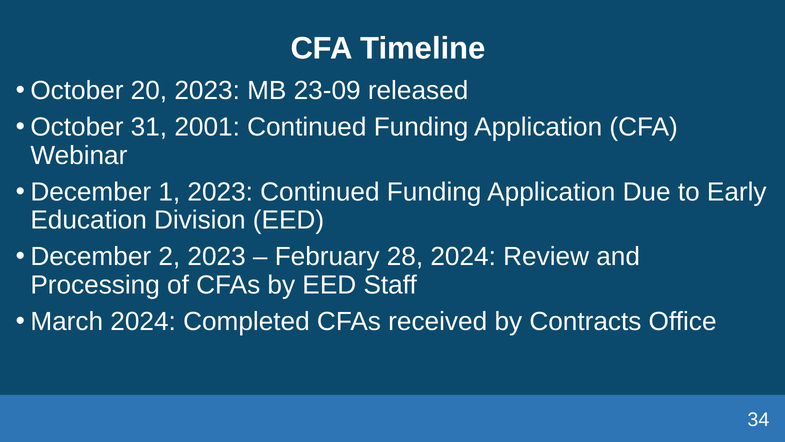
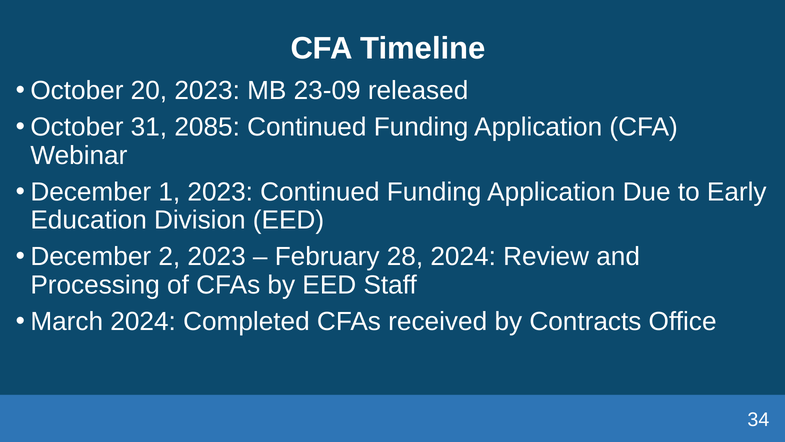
2001: 2001 -> 2085
